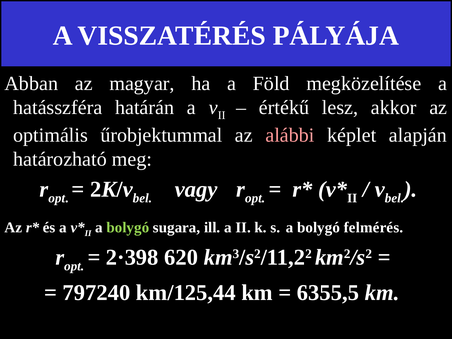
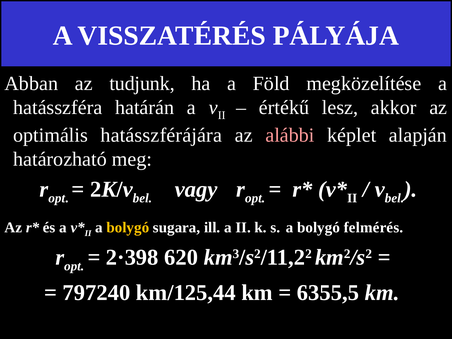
magyar: magyar -> tudjunk
űrobjektummal: űrobjektummal -> hatásszférájára
bolygó at (128, 227) colour: light green -> yellow
